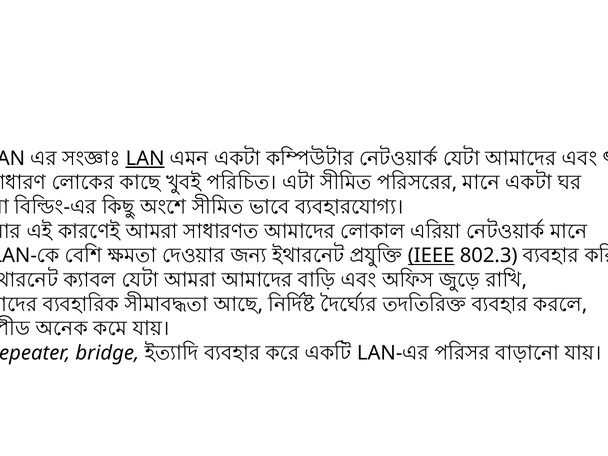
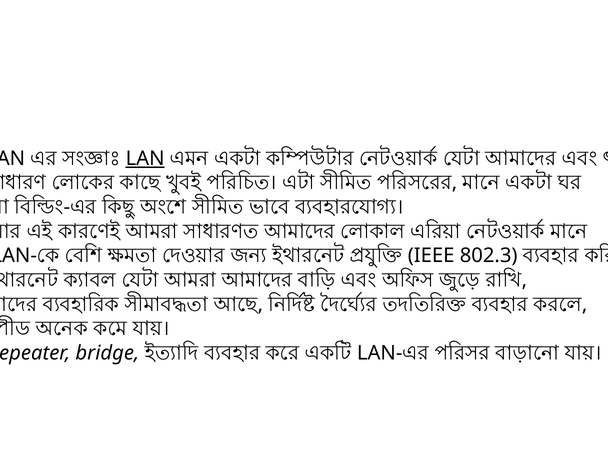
IEEE underline: present -> none
